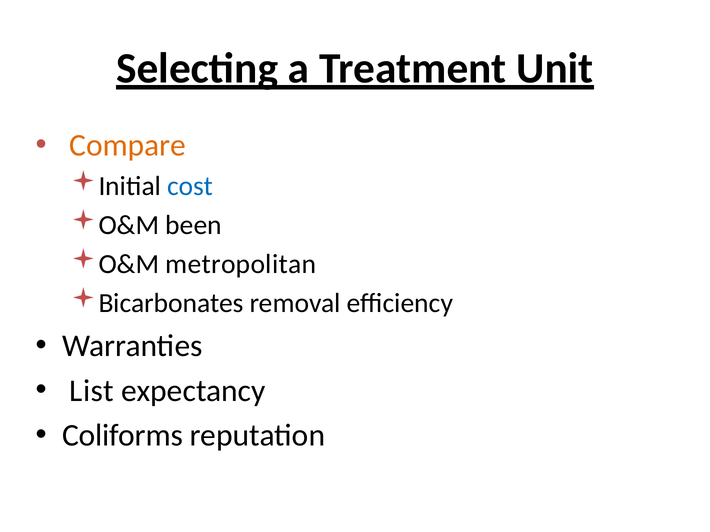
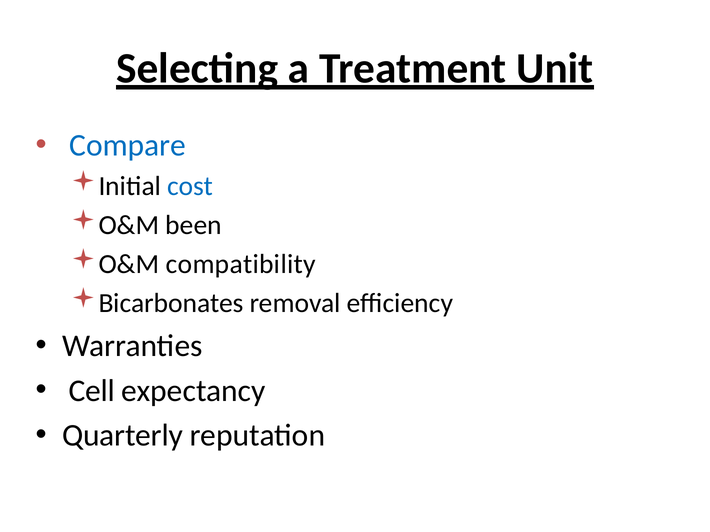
Compare colour: orange -> blue
metropolitan: metropolitan -> compatibility
List: List -> Cell
Coliforms: Coliforms -> Quarterly
